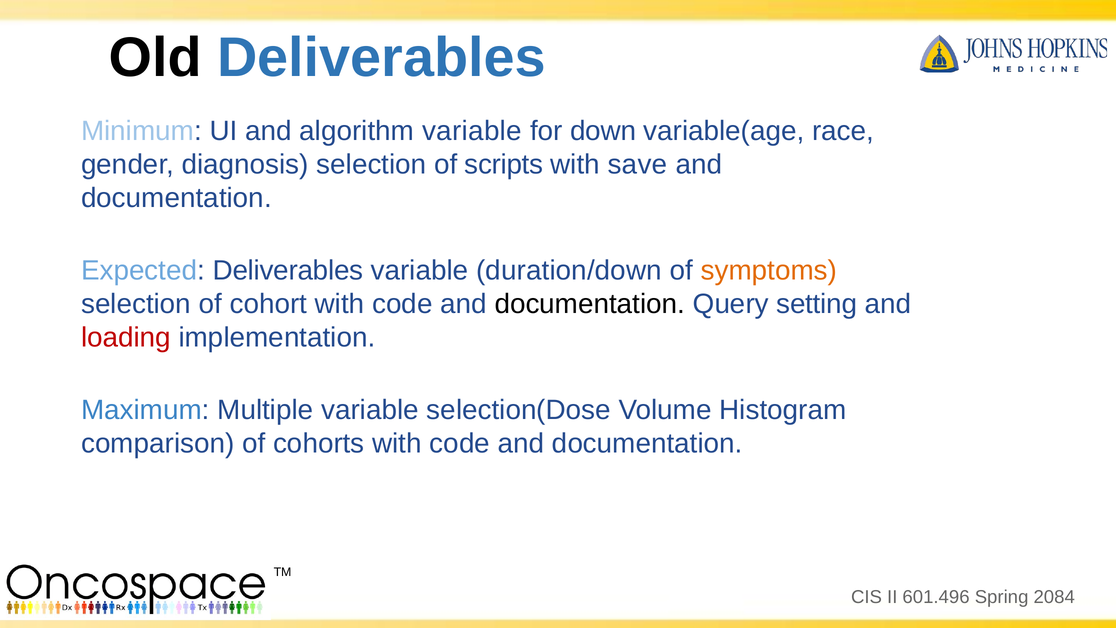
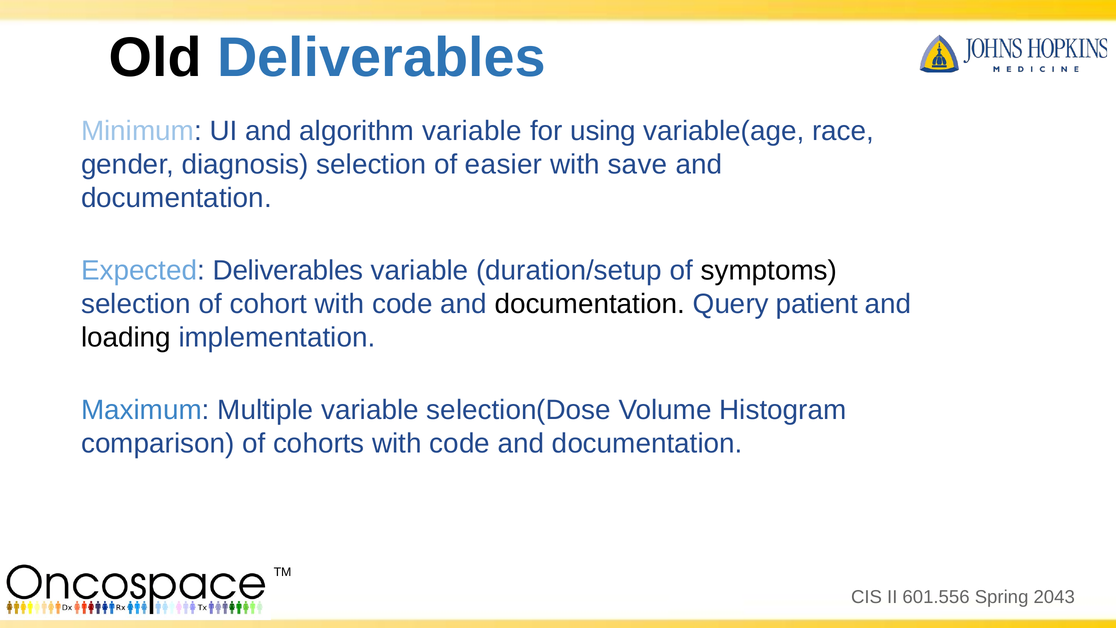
down: down -> using
scripts: scripts -> easier
duration/down: duration/down -> duration/setup
symptoms colour: orange -> black
setting: setting -> patient
loading colour: red -> black
601.496: 601.496 -> 601.556
2084: 2084 -> 2043
